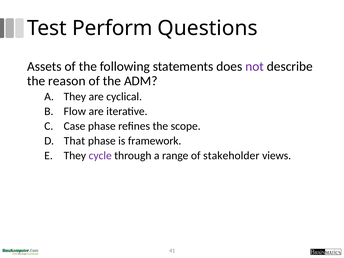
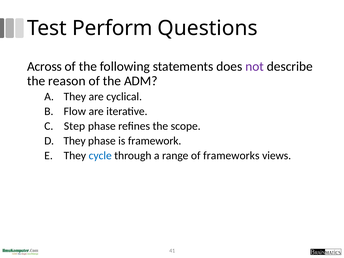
Assets: Assets -> Across
Case: Case -> Step
That at (74, 141): That -> They
cycle colour: purple -> blue
stakeholder: stakeholder -> frameworks
